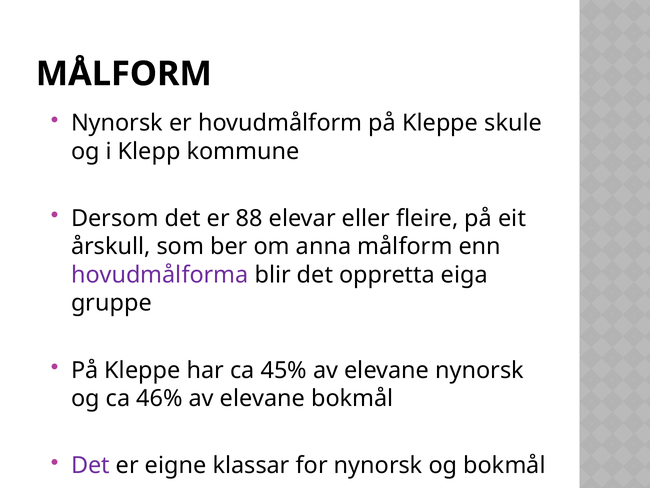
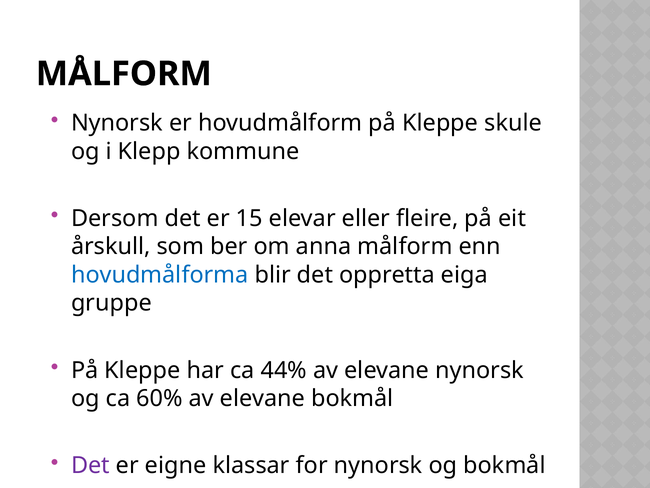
88: 88 -> 15
hovudmålforma colour: purple -> blue
45%: 45% -> 44%
46%: 46% -> 60%
